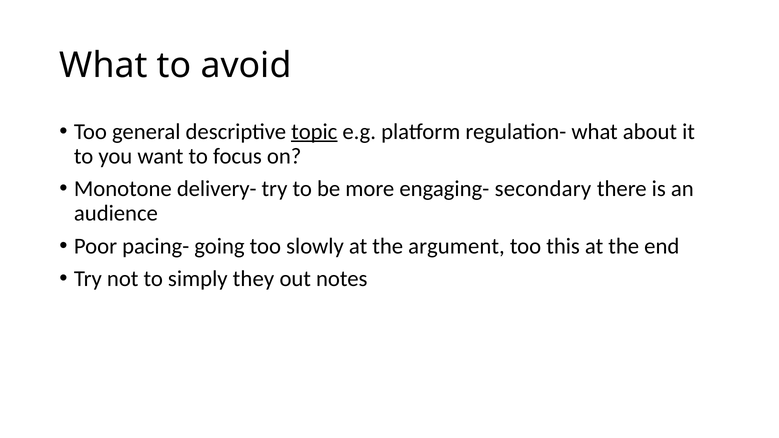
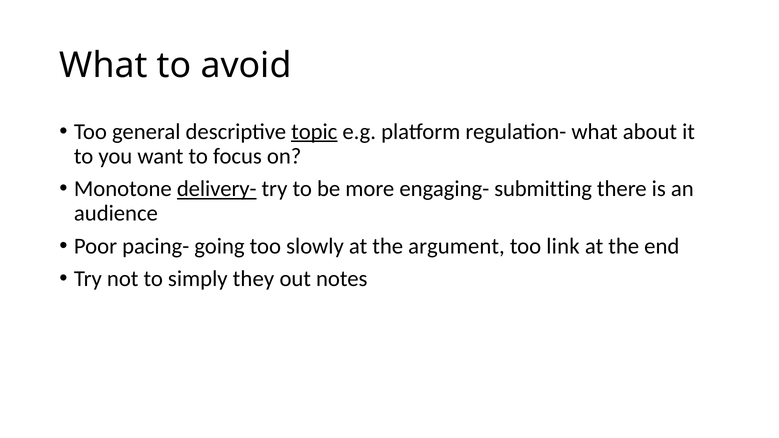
delivery- underline: none -> present
secondary: secondary -> submitting
this: this -> link
